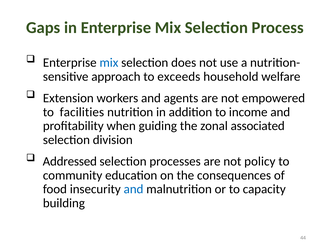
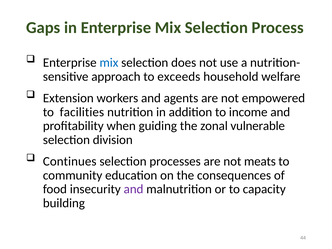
associated: associated -> vulnerable
Addressed: Addressed -> Continues
policy: policy -> meats
and at (134, 189) colour: blue -> purple
